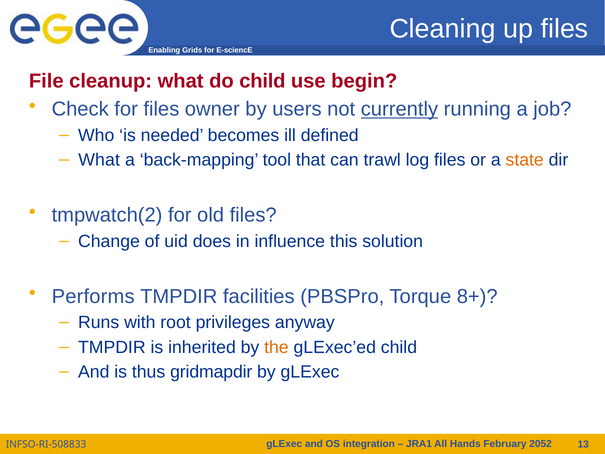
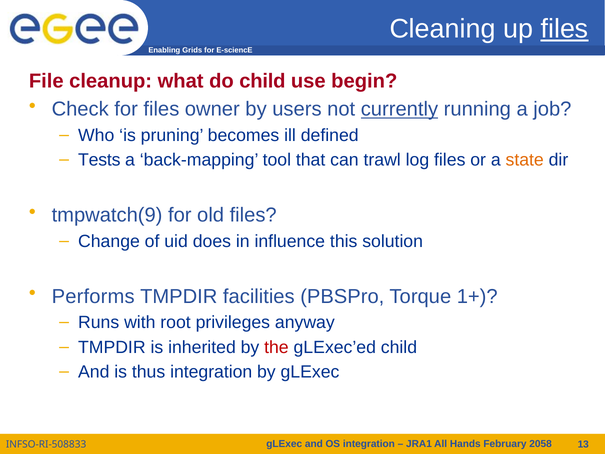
files at (565, 29) underline: none -> present
needed: needed -> pruning
What at (99, 160): What -> Tests
tmpwatch(2: tmpwatch(2 -> tmpwatch(9
8+: 8+ -> 1+
the colour: orange -> red
thus gridmapdir: gridmapdir -> integration
2052: 2052 -> 2058
